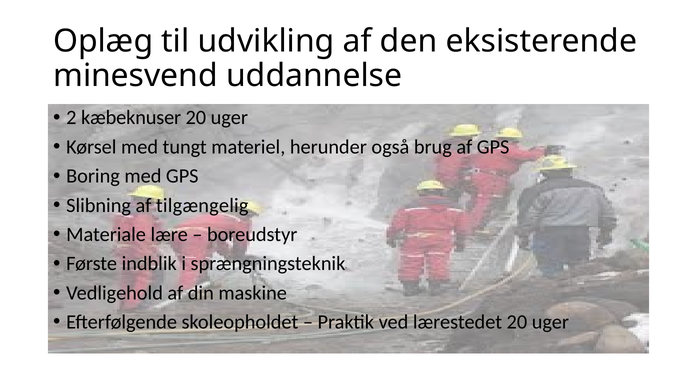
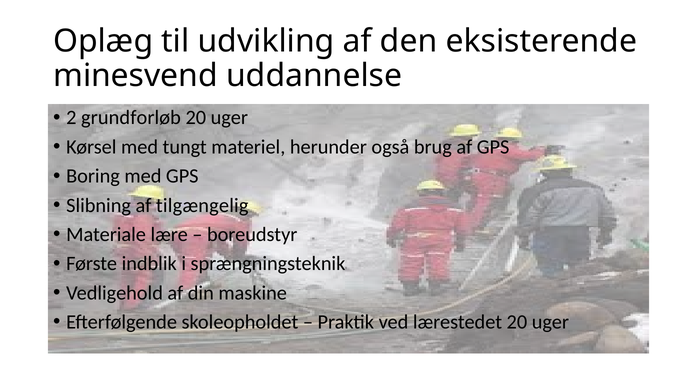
kæbeknuser: kæbeknuser -> grundforløb
